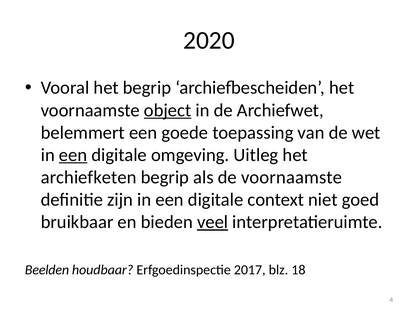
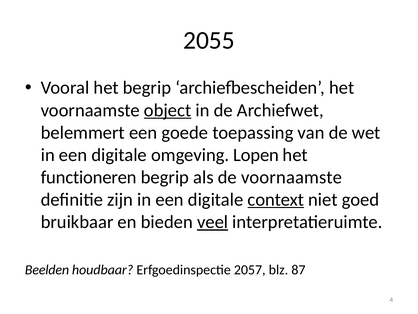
2020: 2020 -> 2055
een at (73, 155) underline: present -> none
Uitleg: Uitleg -> Lopen
archiefketen: archiefketen -> functioneren
context underline: none -> present
2017: 2017 -> 2057
18: 18 -> 87
